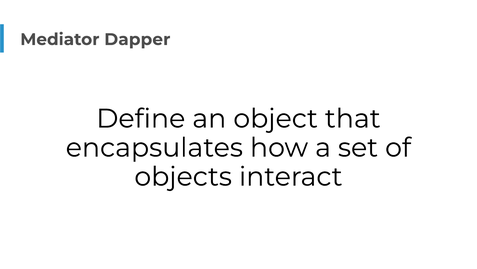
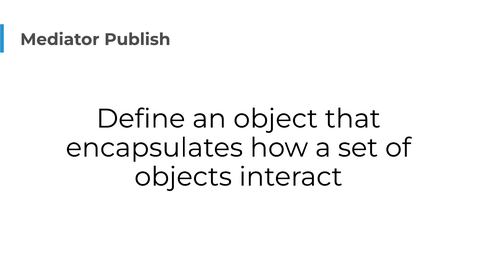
Dapper: Dapper -> Publish
